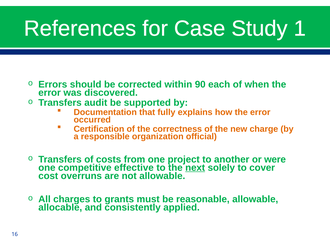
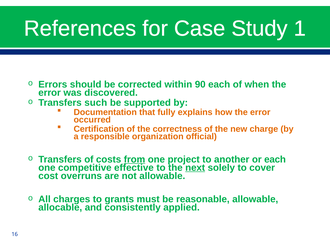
audit: audit -> such
from underline: none -> present
or were: were -> each
